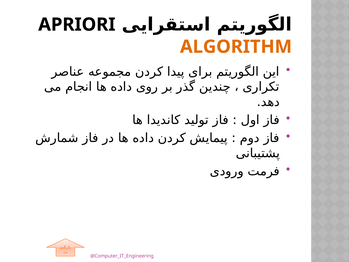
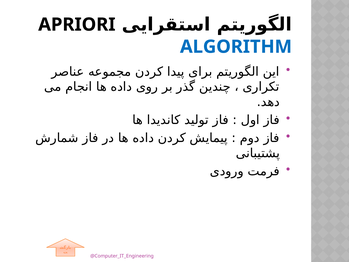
ALGORITHM colour: orange -> blue
